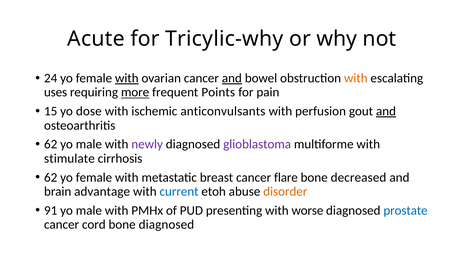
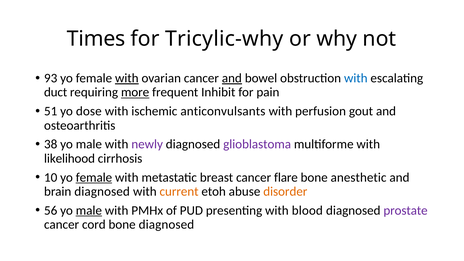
Acute: Acute -> Times
24: 24 -> 93
with at (356, 78) colour: orange -> blue
uses: uses -> duct
Points: Points -> Inhibit
15: 15 -> 51
and at (386, 111) underline: present -> none
62 at (51, 144): 62 -> 38
stimulate: stimulate -> likelihood
62 at (51, 177): 62 -> 10
female at (94, 177) underline: none -> present
decreased: decreased -> anesthetic
brain advantage: advantage -> diagnosed
current colour: blue -> orange
91: 91 -> 56
male at (89, 210) underline: none -> present
worse: worse -> blood
prostate colour: blue -> purple
